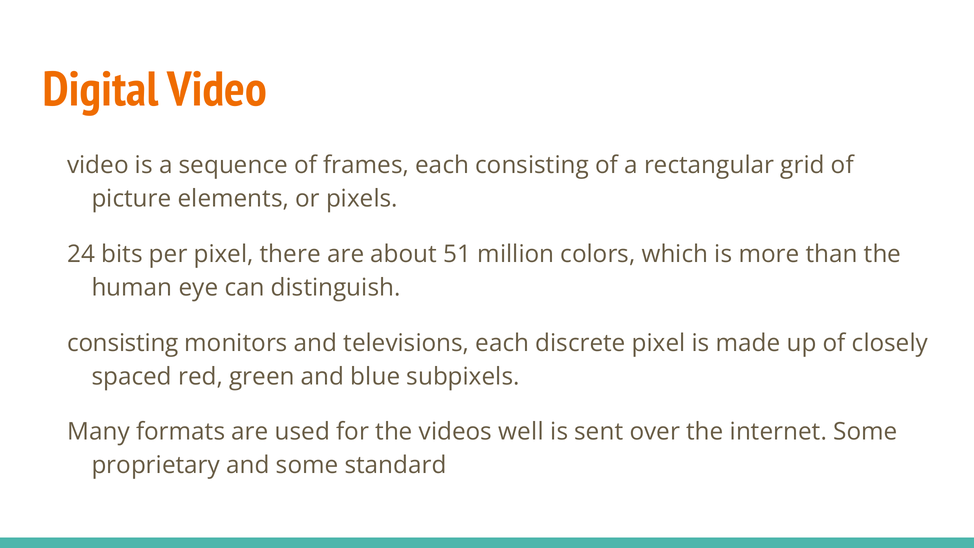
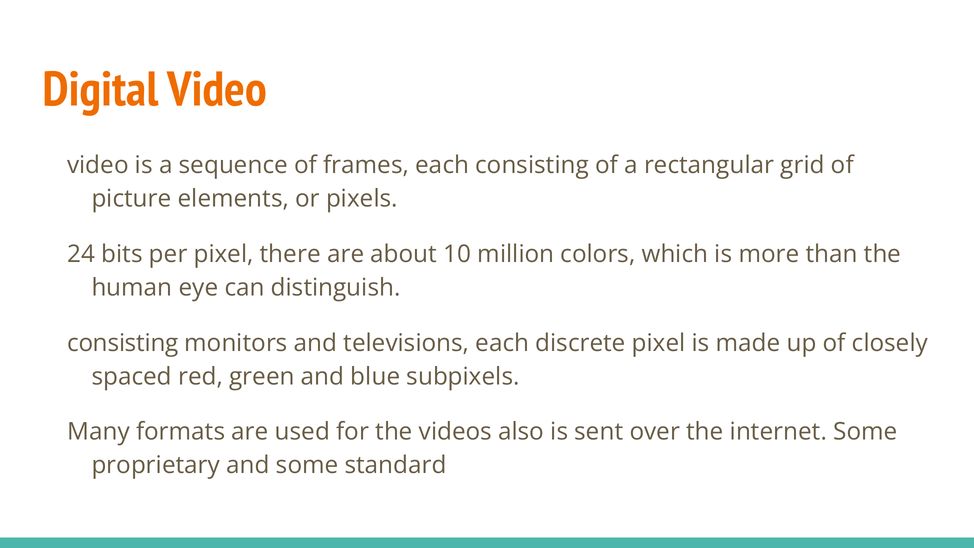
51: 51 -> 10
well: well -> also
